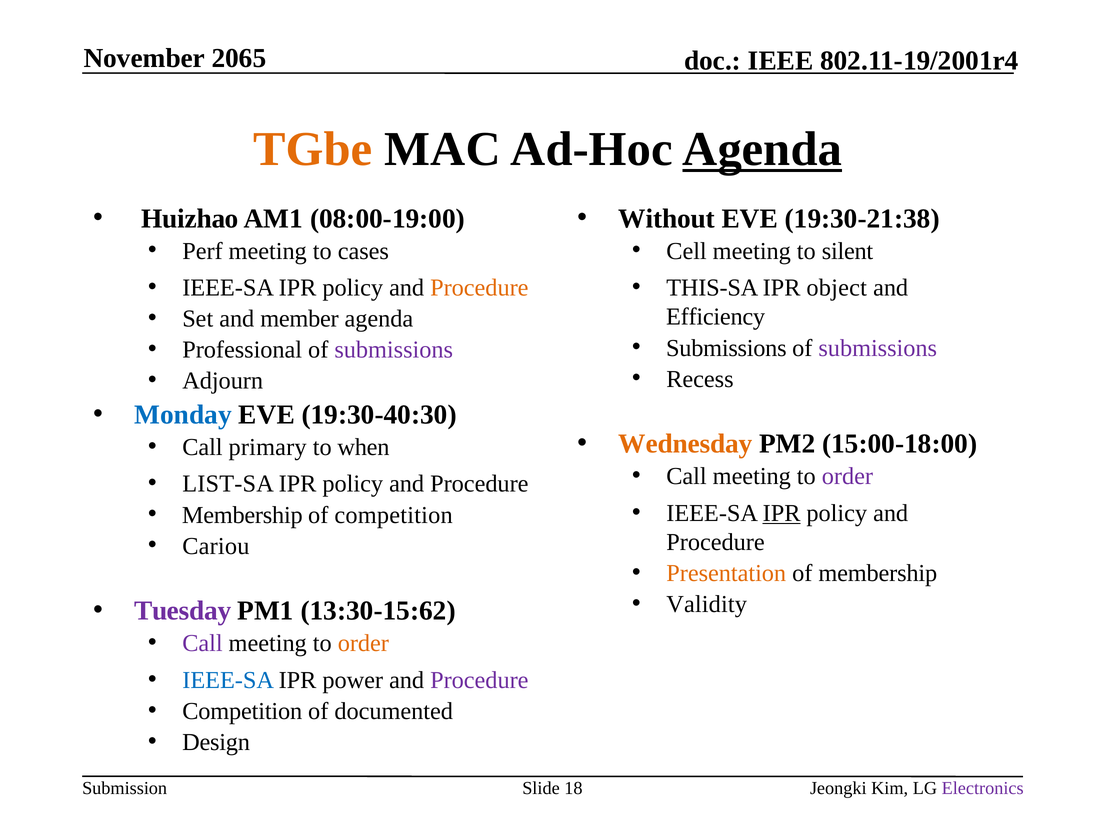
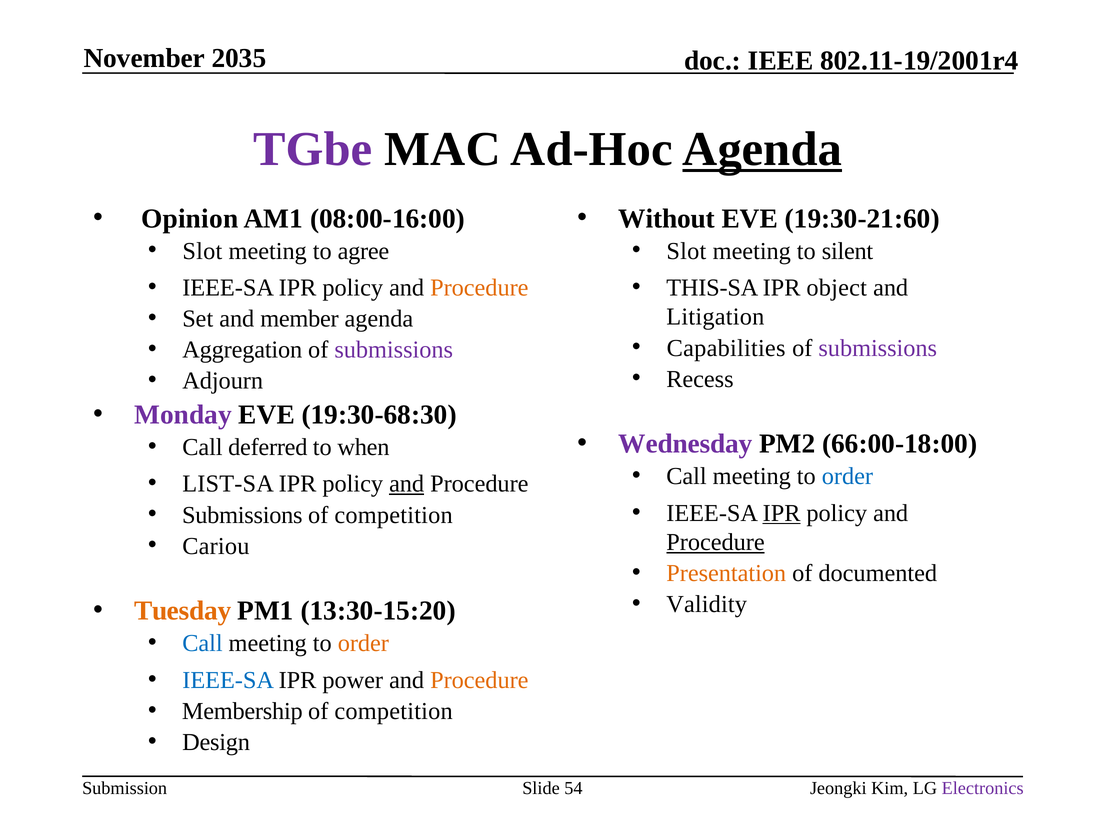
2065: 2065 -> 2035
TGbe colour: orange -> purple
Huizhao: Huizhao -> Opinion
08:00-19:00: 08:00-19:00 -> 08:00-16:00
19:30-21:38: 19:30-21:38 -> 19:30-21:60
Perf at (202, 251): Perf -> Slot
cases: cases -> agree
Cell at (687, 251): Cell -> Slot
Efficiency: Efficiency -> Litigation
Submissions at (726, 348): Submissions -> Capabilities
Professional: Professional -> Aggregation
Monday colour: blue -> purple
19:30-40:30: 19:30-40:30 -> 19:30-68:30
Wednesday colour: orange -> purple
15:00-18:00: 15:00-18:00 -> 66:00-18:00
primary: primary -> deferred
order at (847, 476) colour: purple -> blue
and at (407, 484) underline: none -> present
Membership at (242, 515): Membership -> Submissions
Procedure at (716, 542) underline: none -> present
of membership: membership -> documented
Tuesday colour: purple -> orange
13:30-15:62: 13:30-15:62 -> 13:30-15:20
Call at (202, 643) colour: purple -> blue
Procedure at (479, 680) colour: purple -> orange
Competition at (242, 711): Competition -> Membership
documented at (394, 711): documented -> competition
18: 18 -> 54
